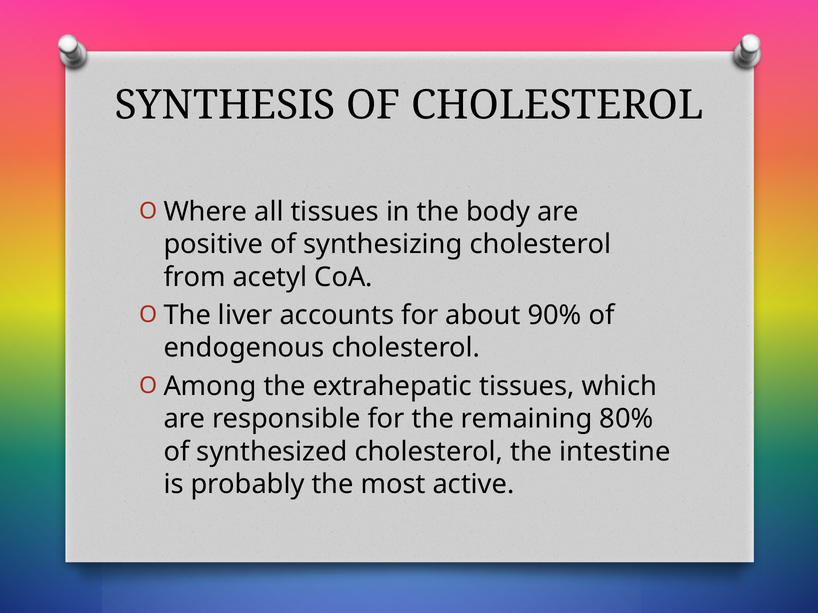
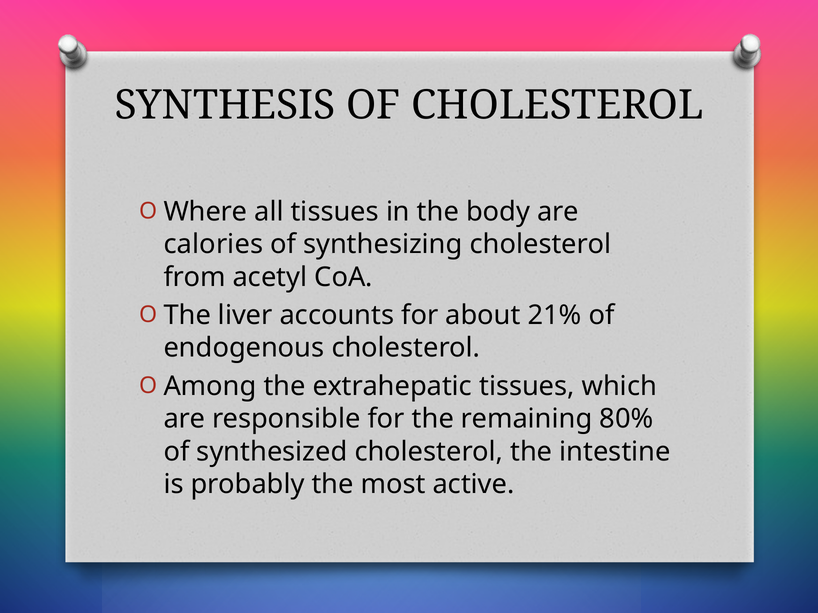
positive: positive -> calories
90%: 90% -> 21%
